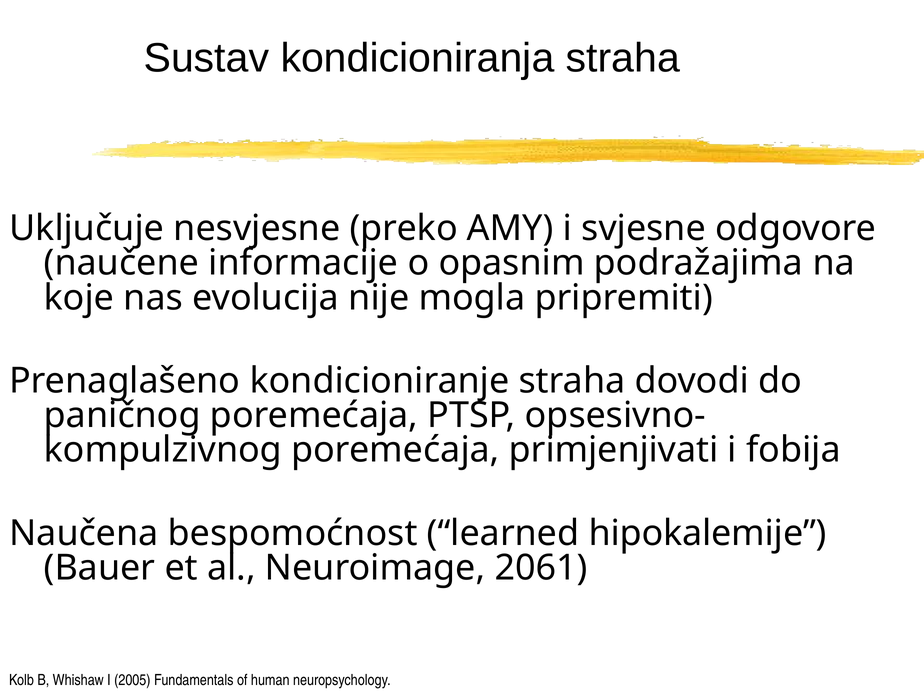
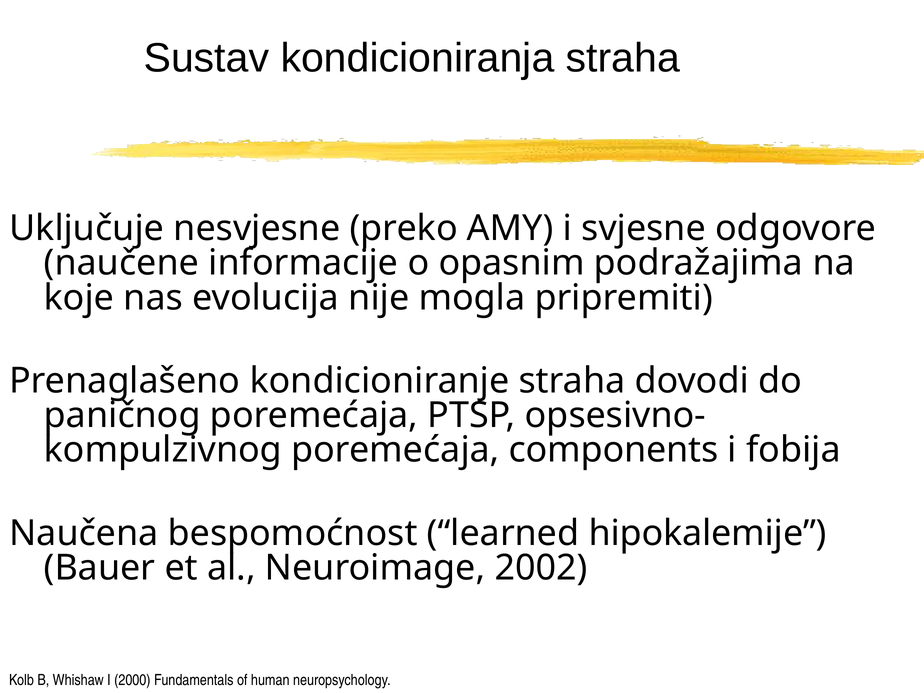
primjenjivati: primjenjivati -> components
2061: 2061 -> 2002
2005: 2005 -> 2000
